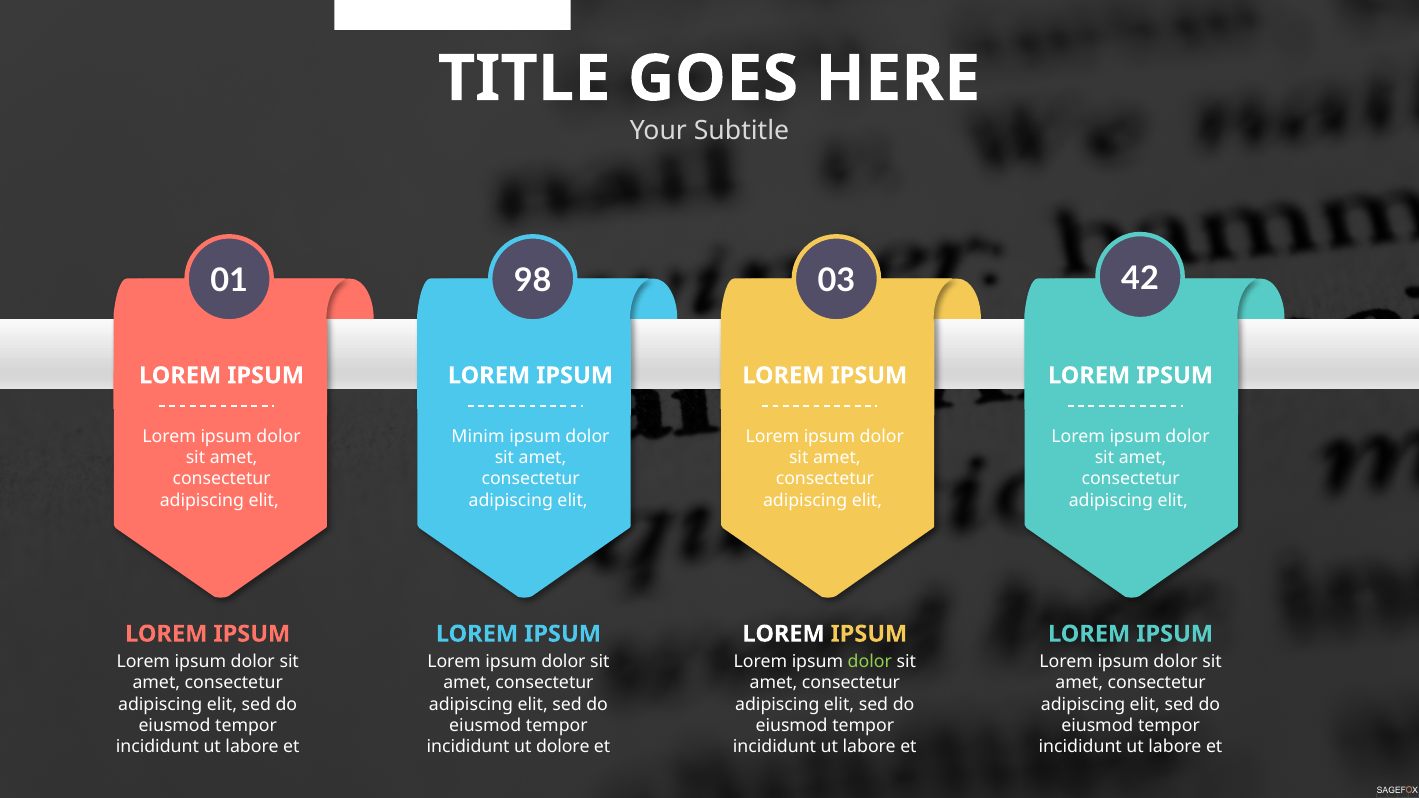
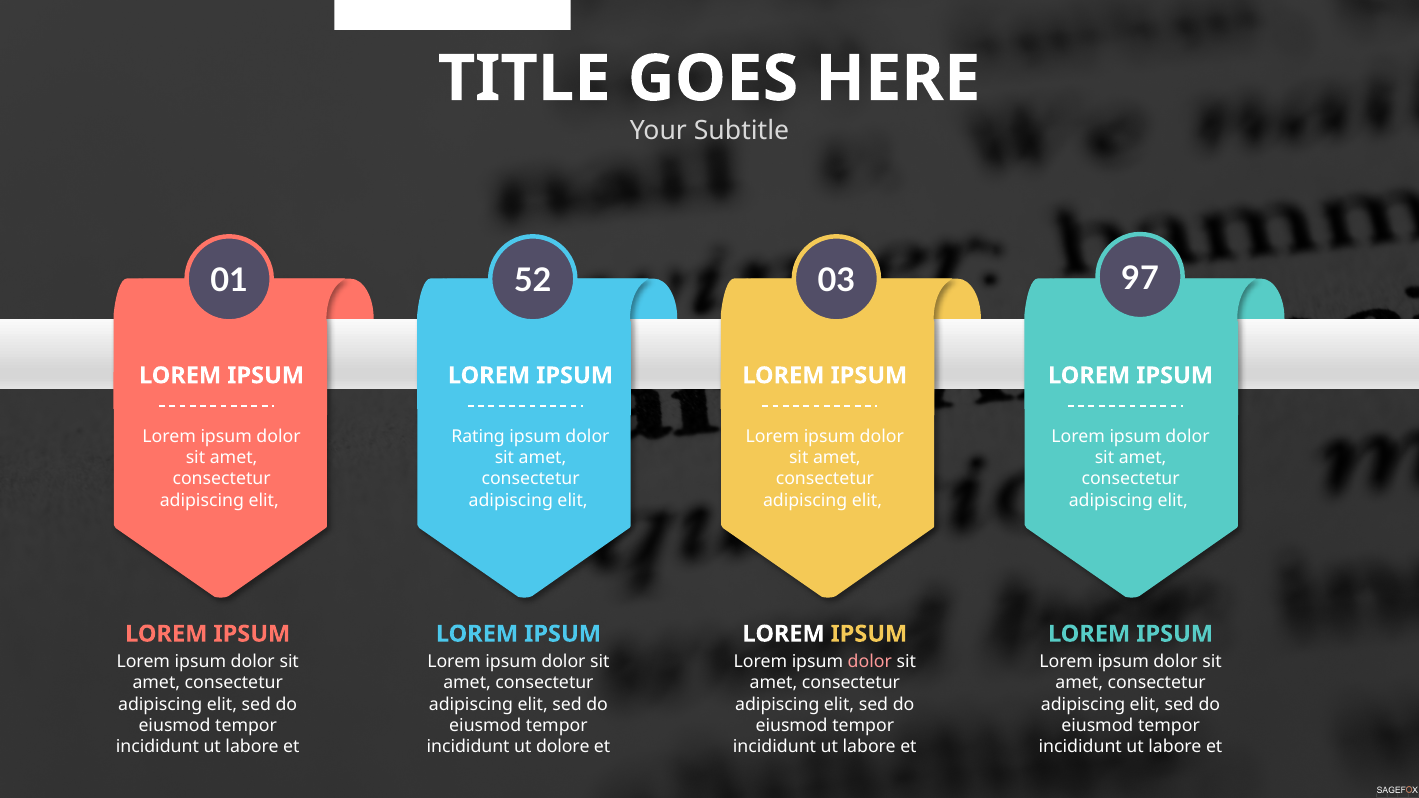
98: 98 -> 52
42: 42 -> 97
Minim: Minim -> Rating
dolor at (870, 662) colour: light green -> pink
